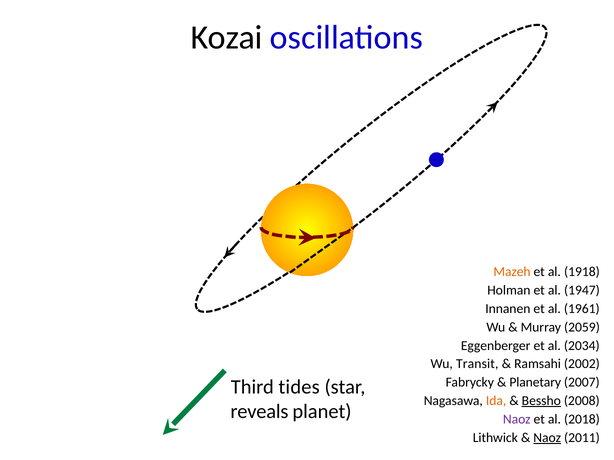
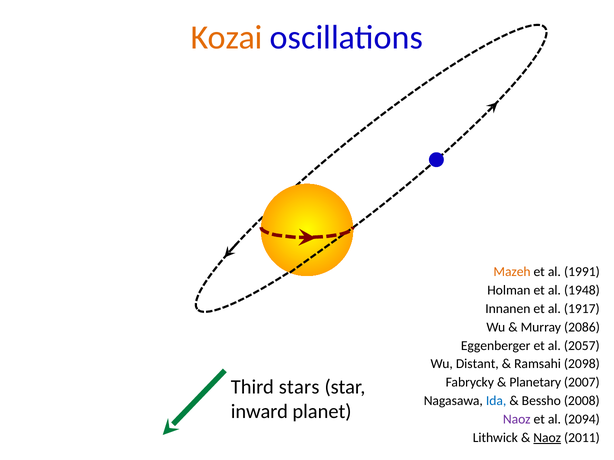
Kozai colour: black -> orange
1918: 1918 -> 1991
1947: 1947 -> 1948
1961: 1961 -> 1917
2059: 2059 -> 2086
2034: 2034 -> 2057
Transit: Transit -> Distant
2002: 2002 -> 2098
tides: tides -> stars
Ida colour: orange -> blue
Bessho underline: present -> none
reveals: reveals -> inward
2018: 2018 -> 2094
